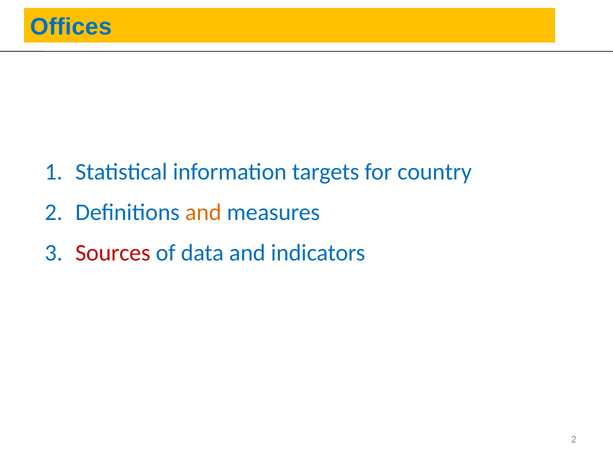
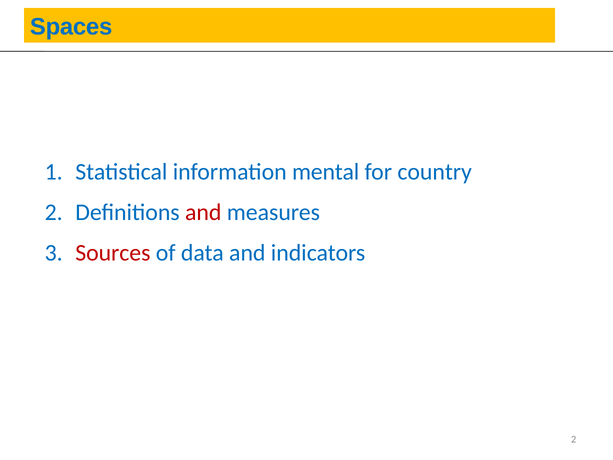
Offices: Offices -> Spaces
targets: targets -> mental
and at (203, 212) colour: orange -> red
